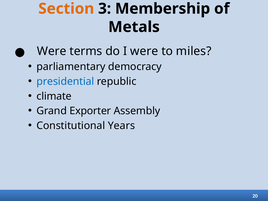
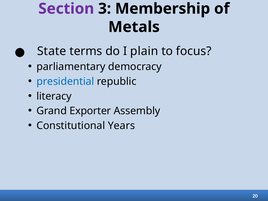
Section colour: orange -> purple
Were at (52, 51): Were -> State
I were: were -> plain
miles: miles -> focus
climate: climate -> literacy
